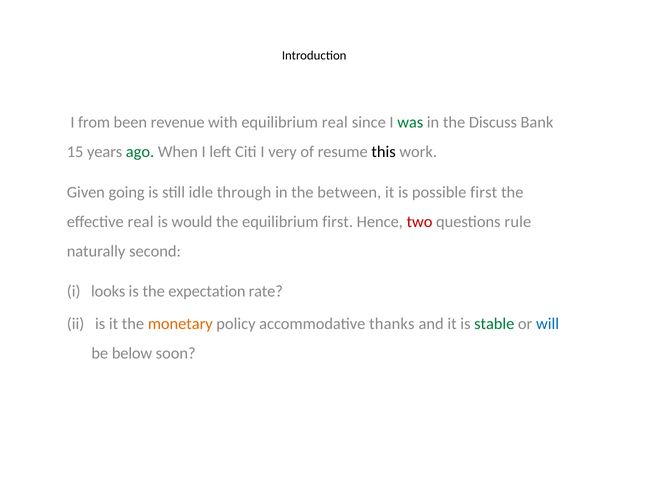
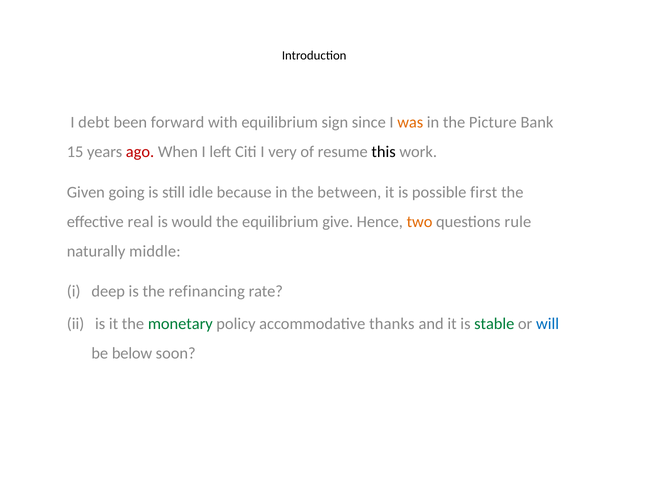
from: from -> debt
revenue: revenue -> forward
equilibrium real: real -> sign
was colour: green -> orange
Discuss: Discuss -> Picture
ago colour: green -> red
through: through -> because
equilibrium first: first -> give
two colour: red -> orange
second: second -> middle
looks: looks -> deep
expectation: expectation -> refinancing
monetary colour: orange -> green
